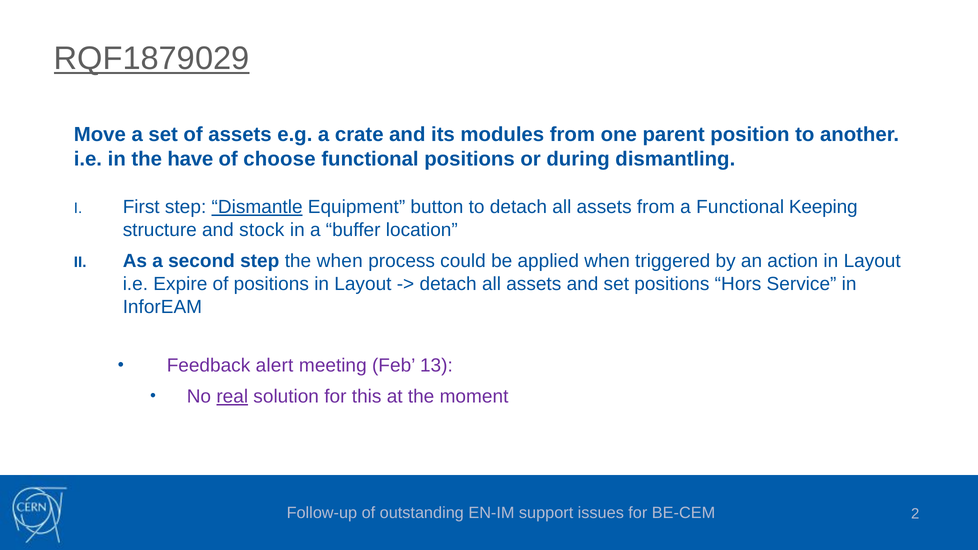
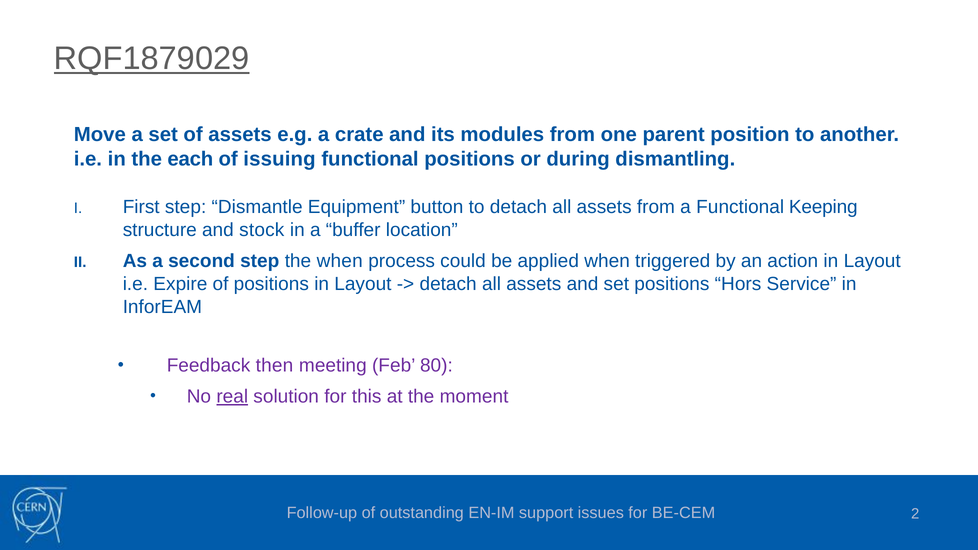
have: have -> each
choose: choose -> issuing
Dismantle underline: present -> none
alert: alert -> then
13: 13 -> 80
